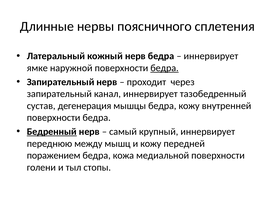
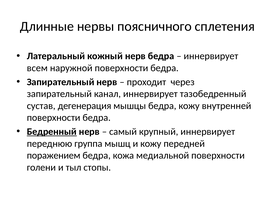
ямке: ямке -> всем
бедра at (165, 68) underline: present -> none
между: между -> группа
